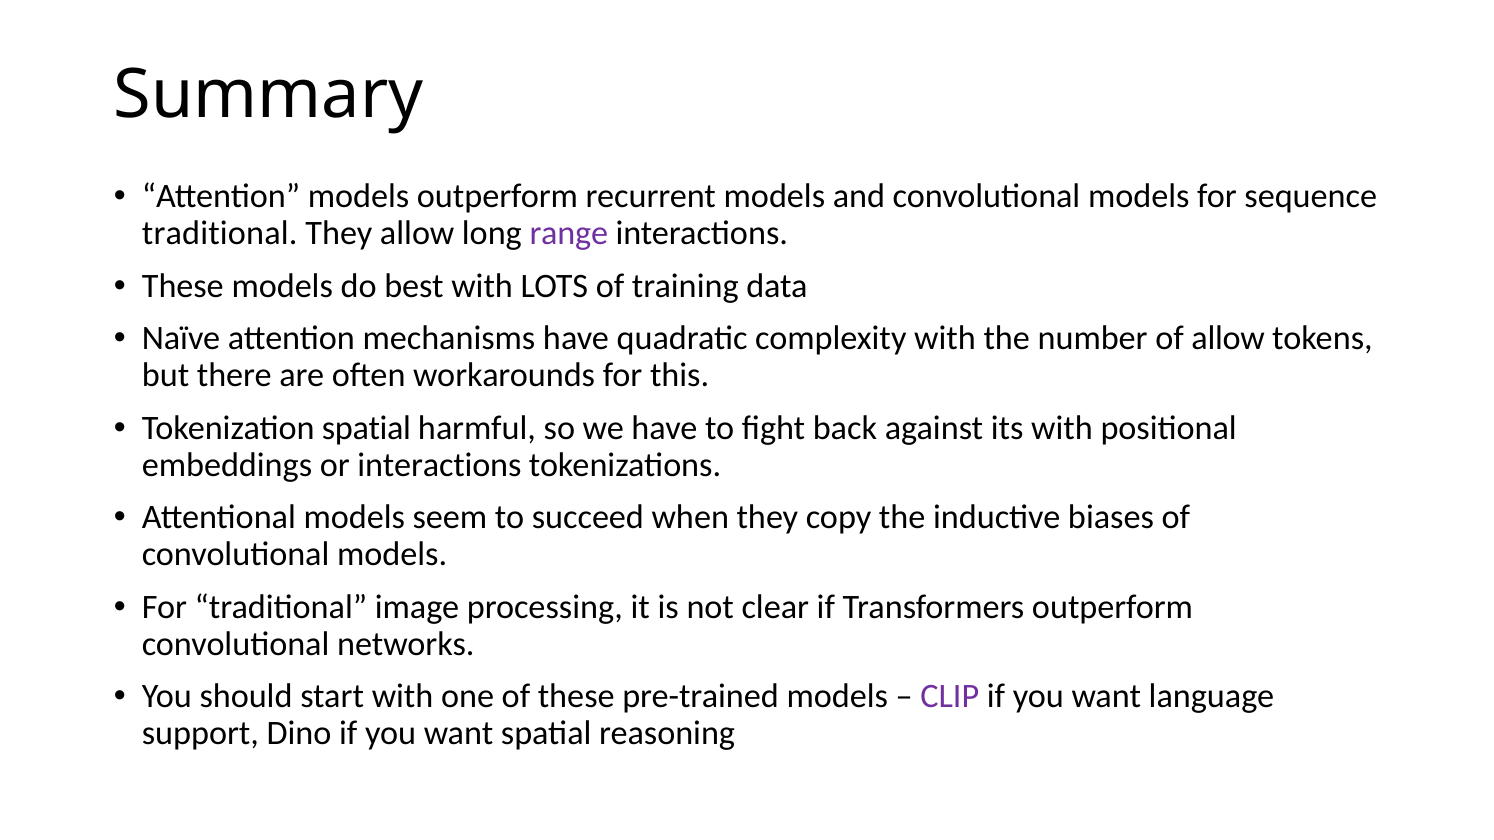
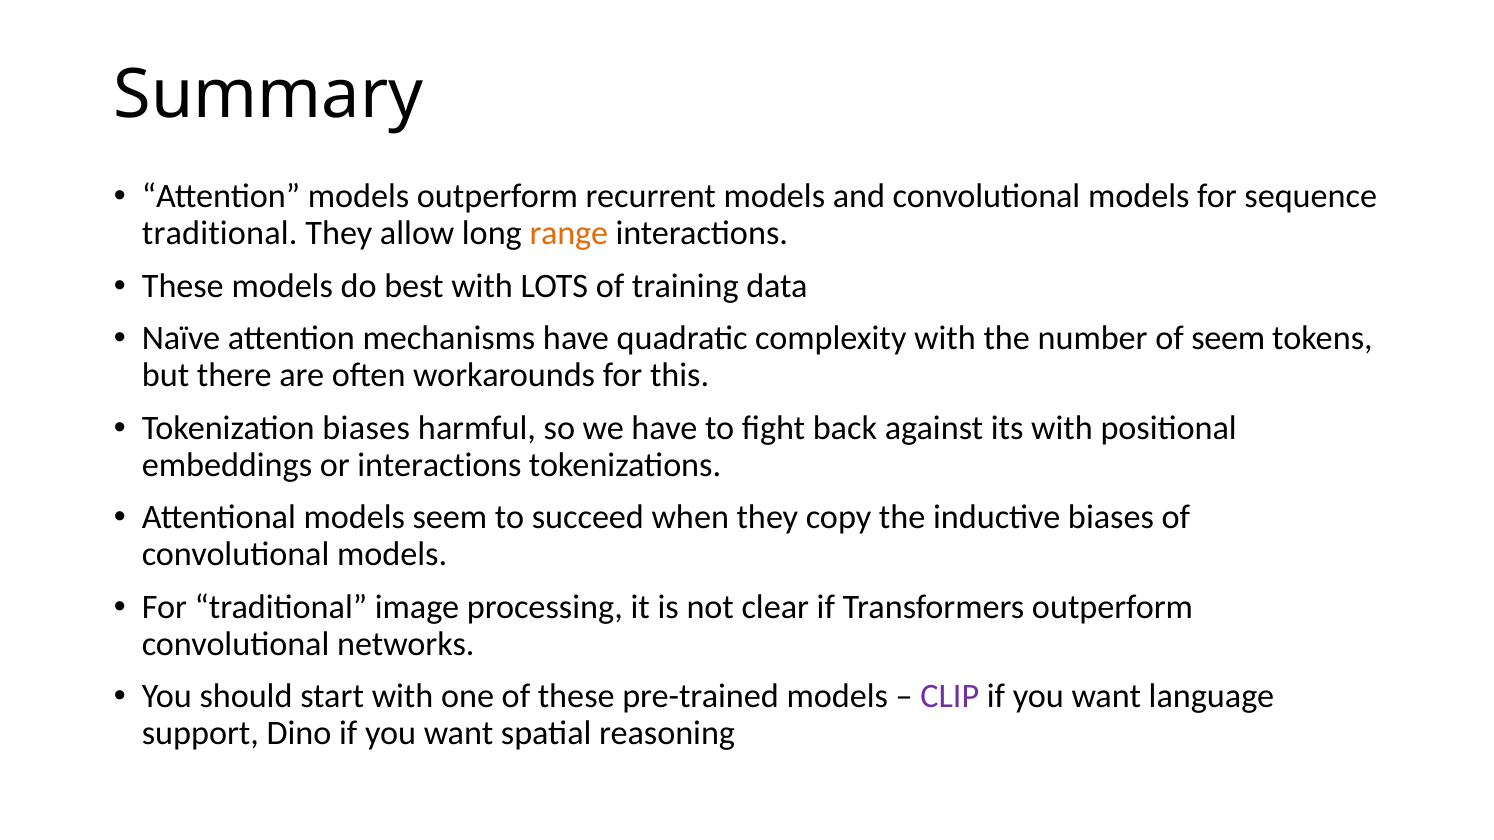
range colour: purple -> orange
of allow: allow -> seem
Tokenization spatial: spatial -> biases
